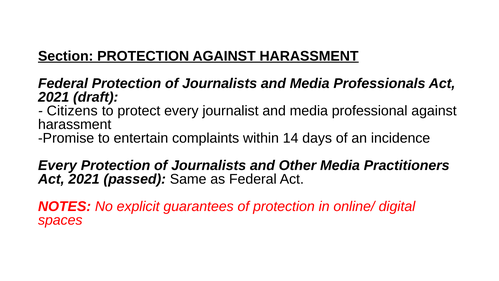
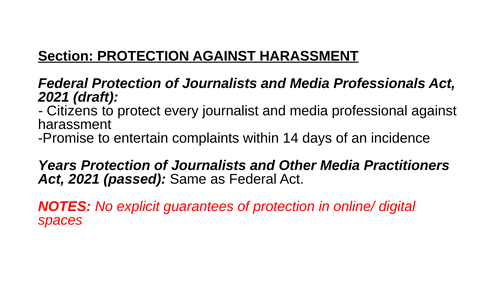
Every at (57, 165): Every -> Years
